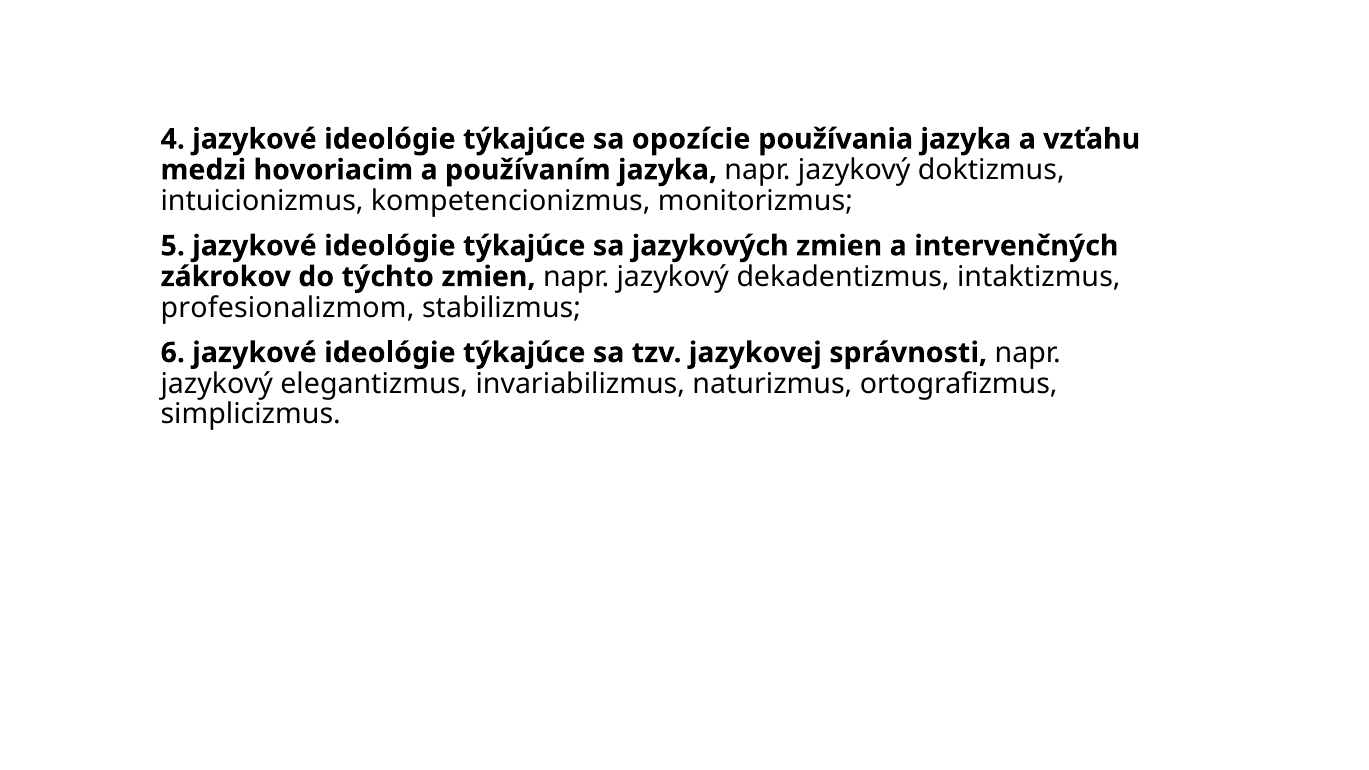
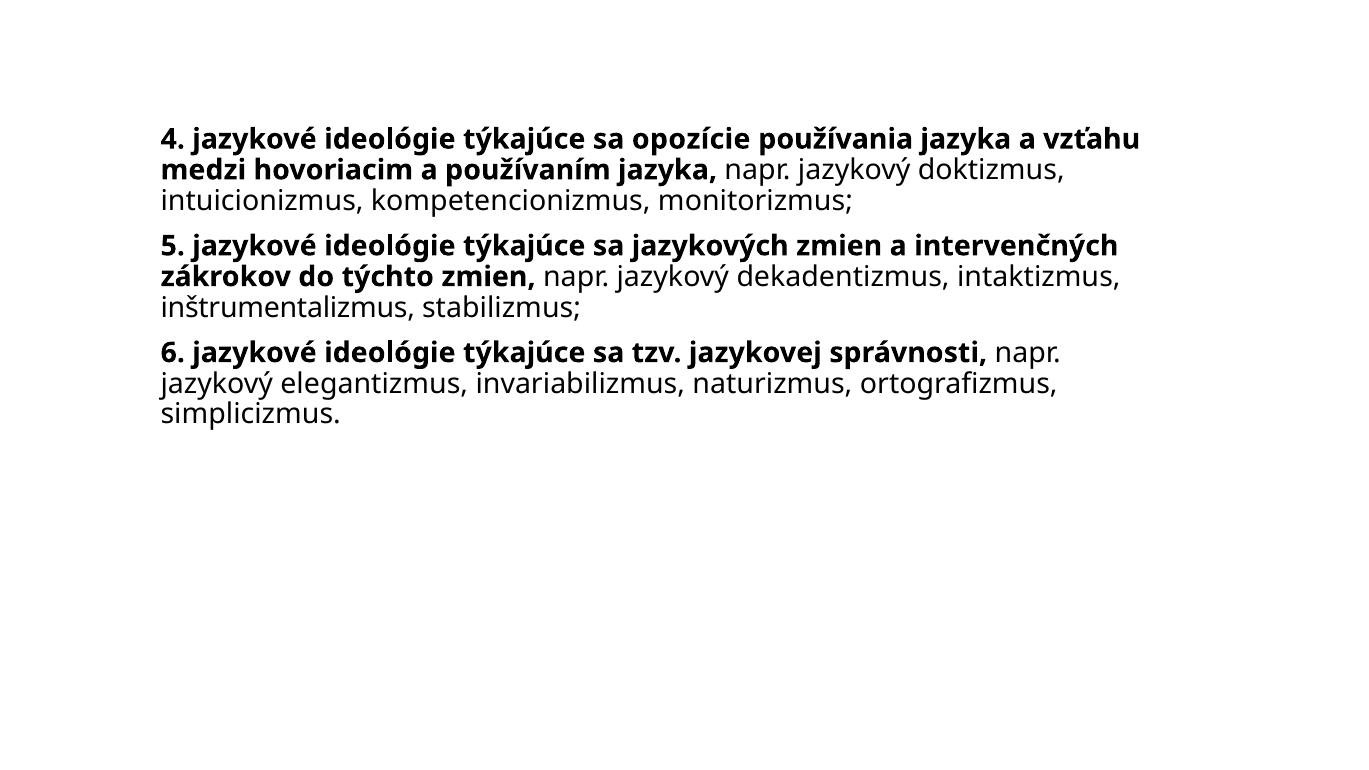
profesionalizmom: profesionalizmom -> inštrumentalizmus
